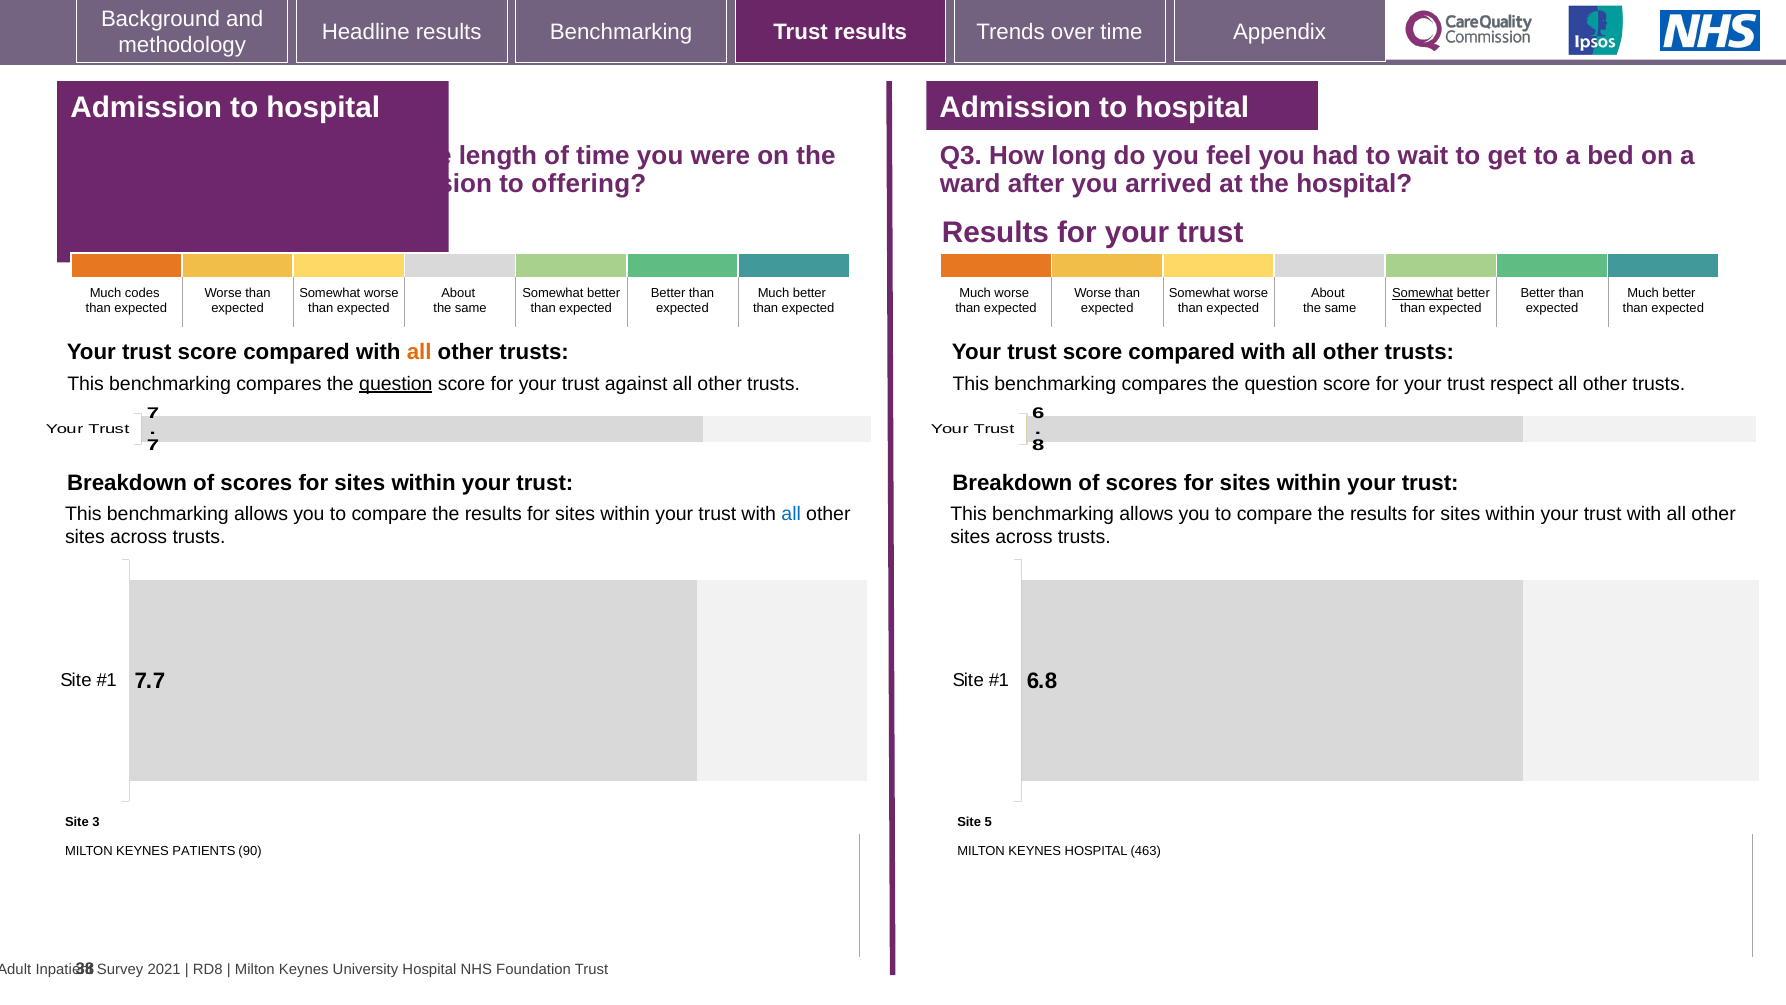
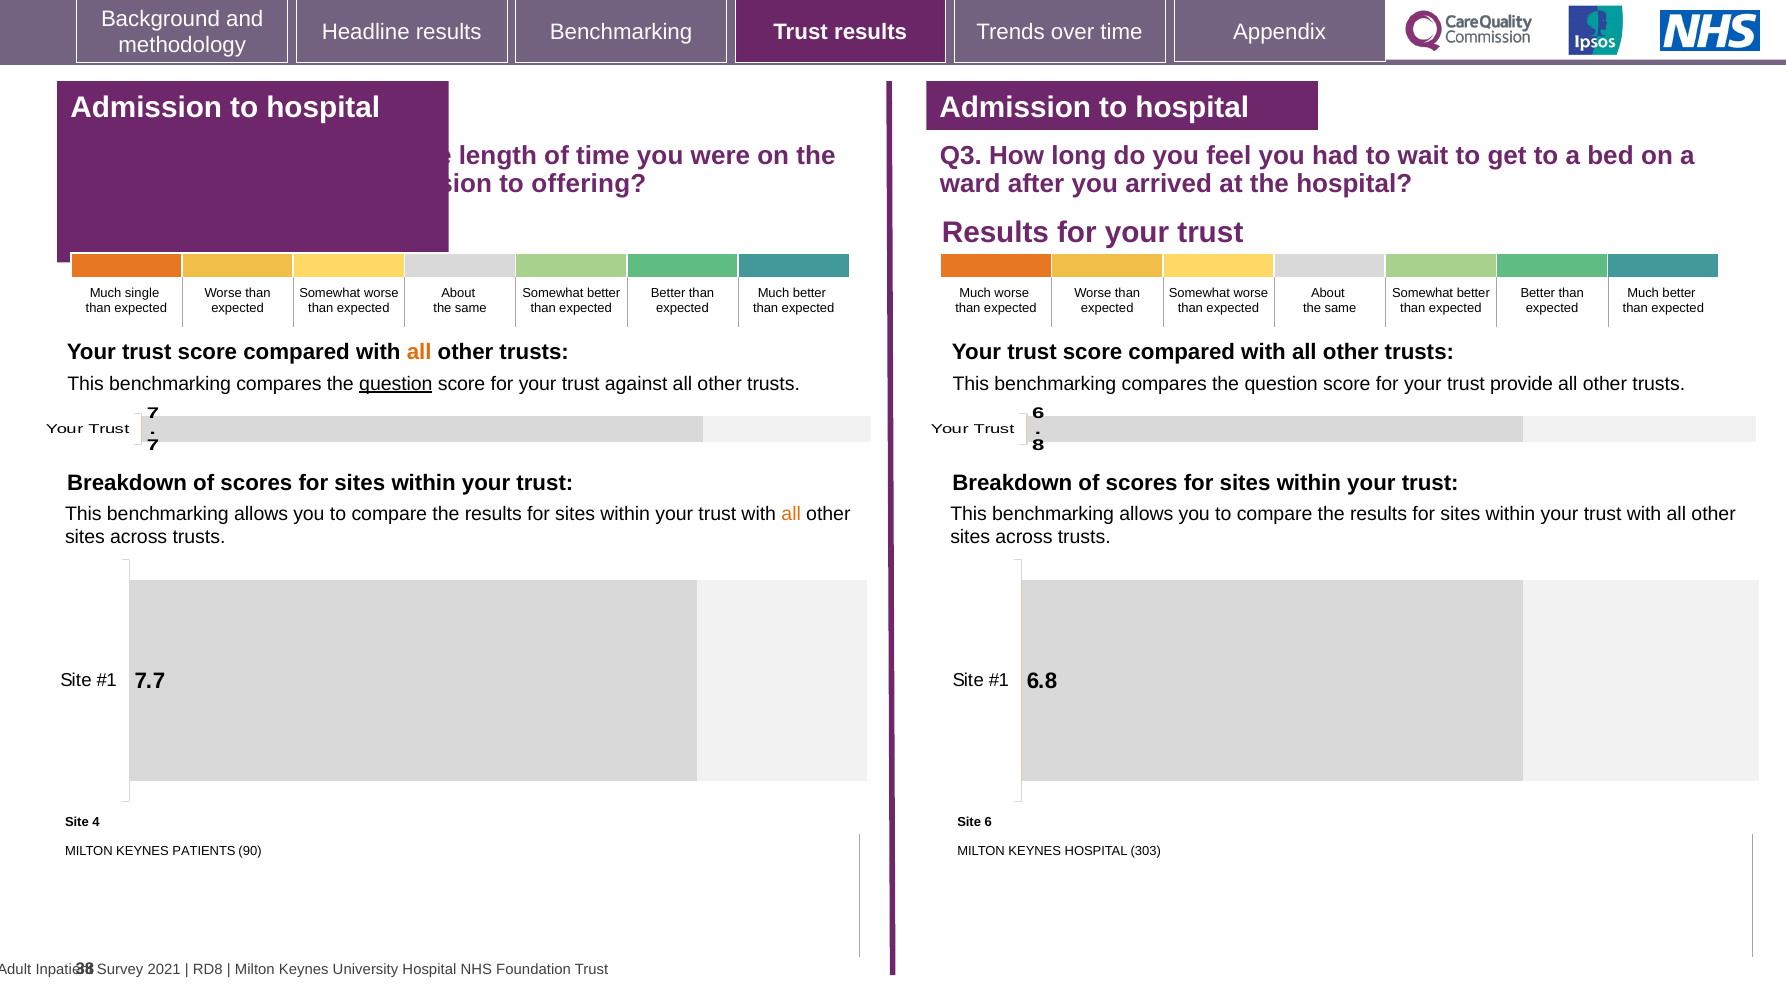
codes: codes -> single
Somewhat at (1423, 293) underline: present -> none
respect: respect -> provide
all at (791, 514) colour: blue -> orange
3: 3 -> 4
Site 5: 5 -> 6
463: 463 -> 303
